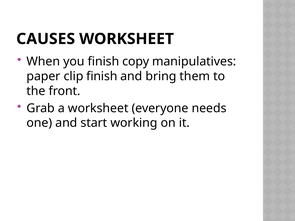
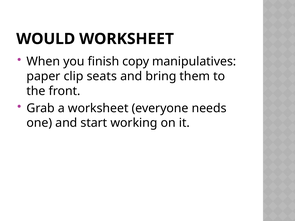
CAUSES: CAUSES -> WOULD
clip finish: finish -> seats
